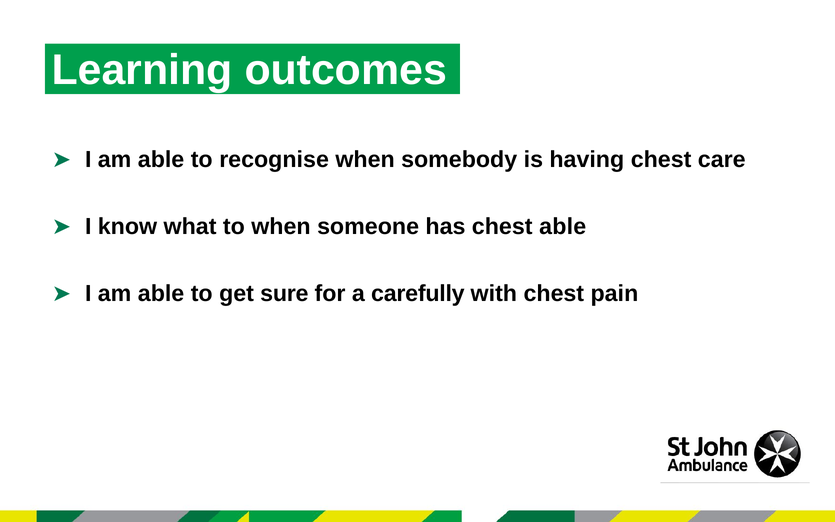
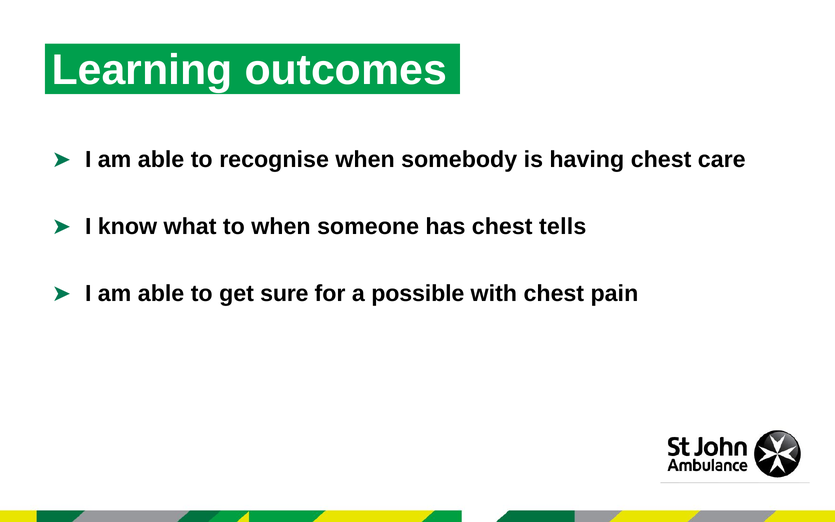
chest able: able -> tells
carefully: carefully -> possible
